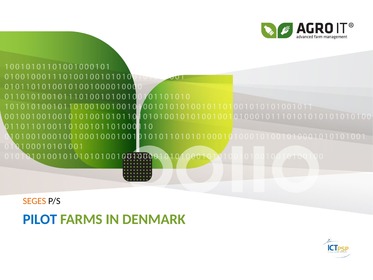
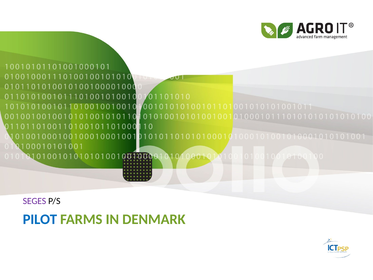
SEGES colour: orange -> purple
